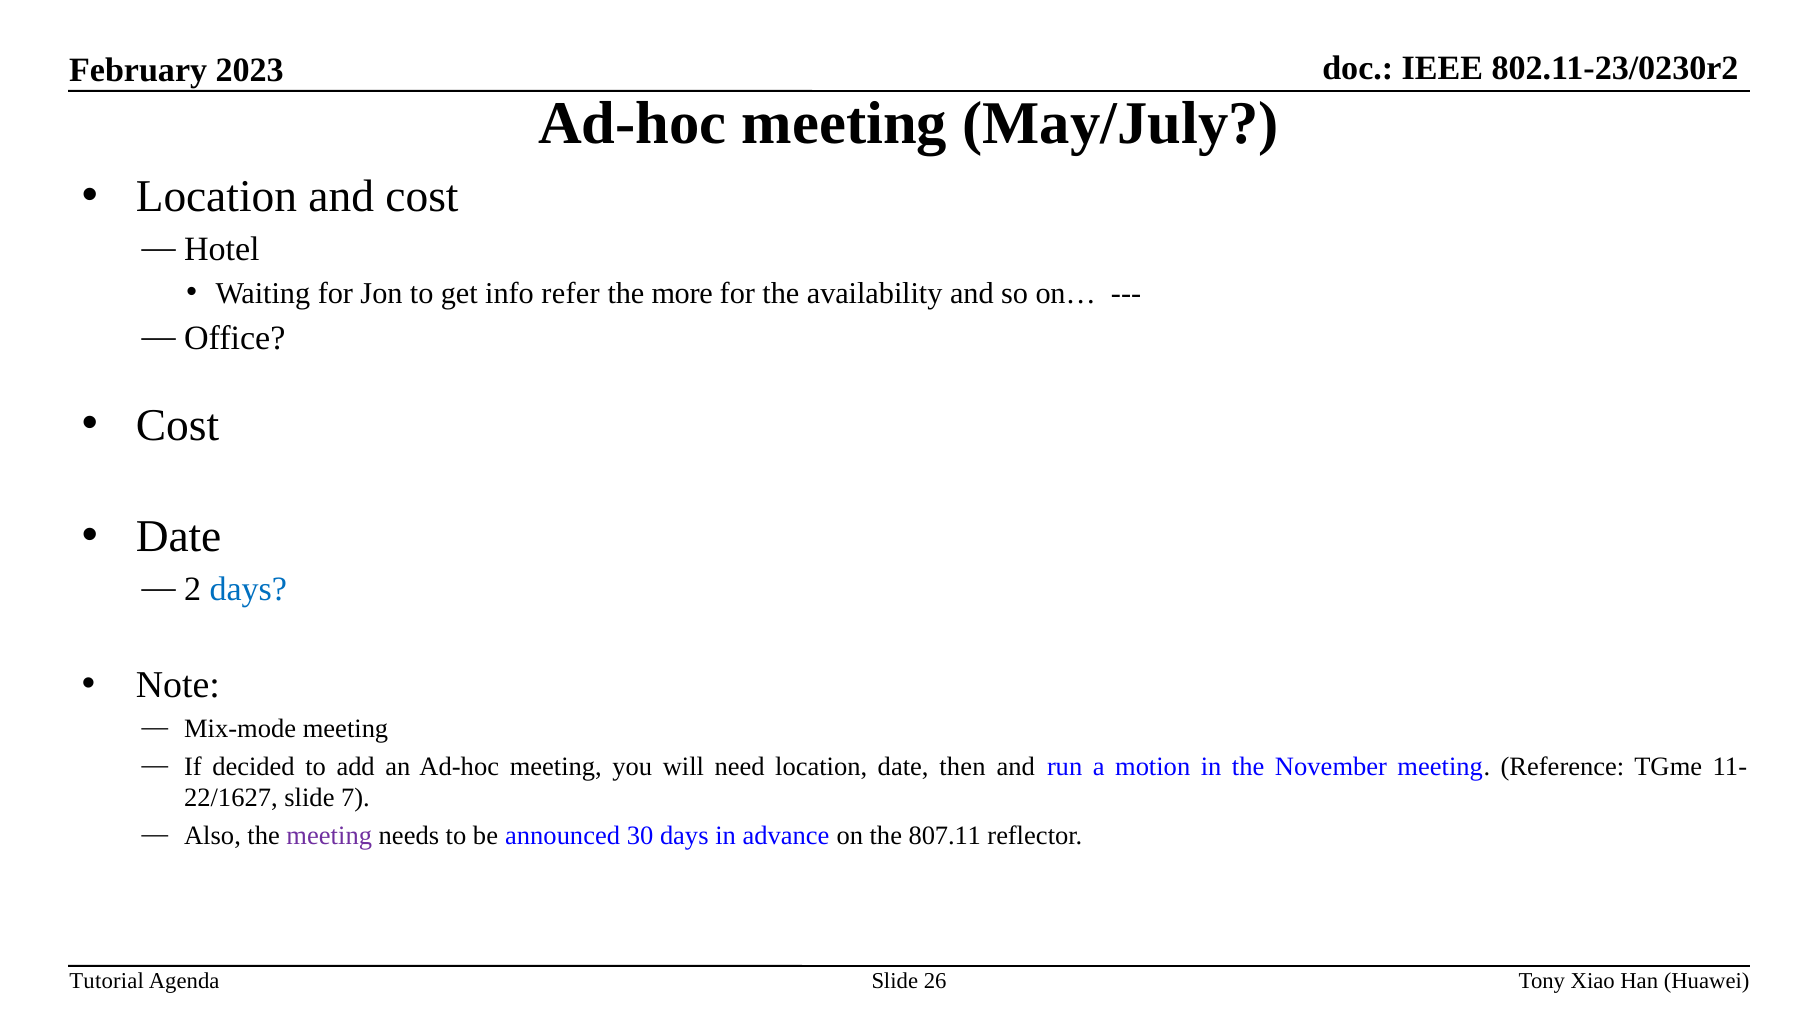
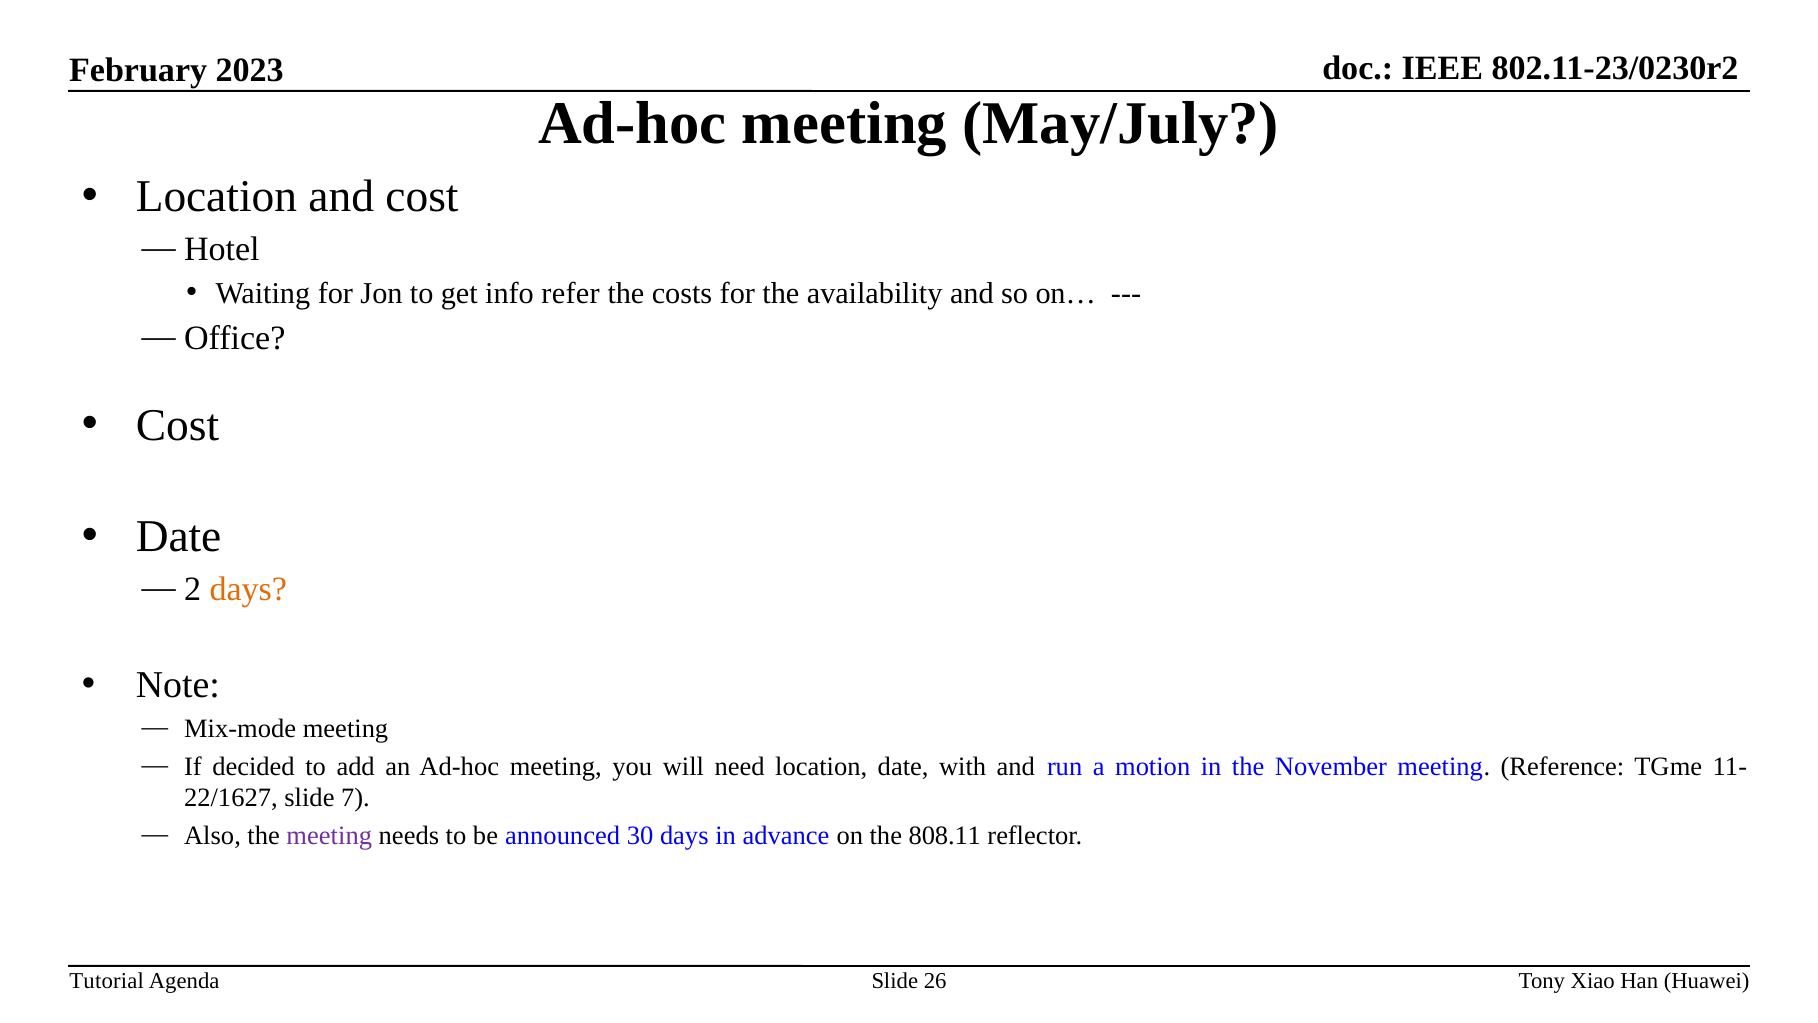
more: more -> costs
days at (248, 589) colour: blue -> orange
then: then -> with
807.11: 807.11 -> 808.11
